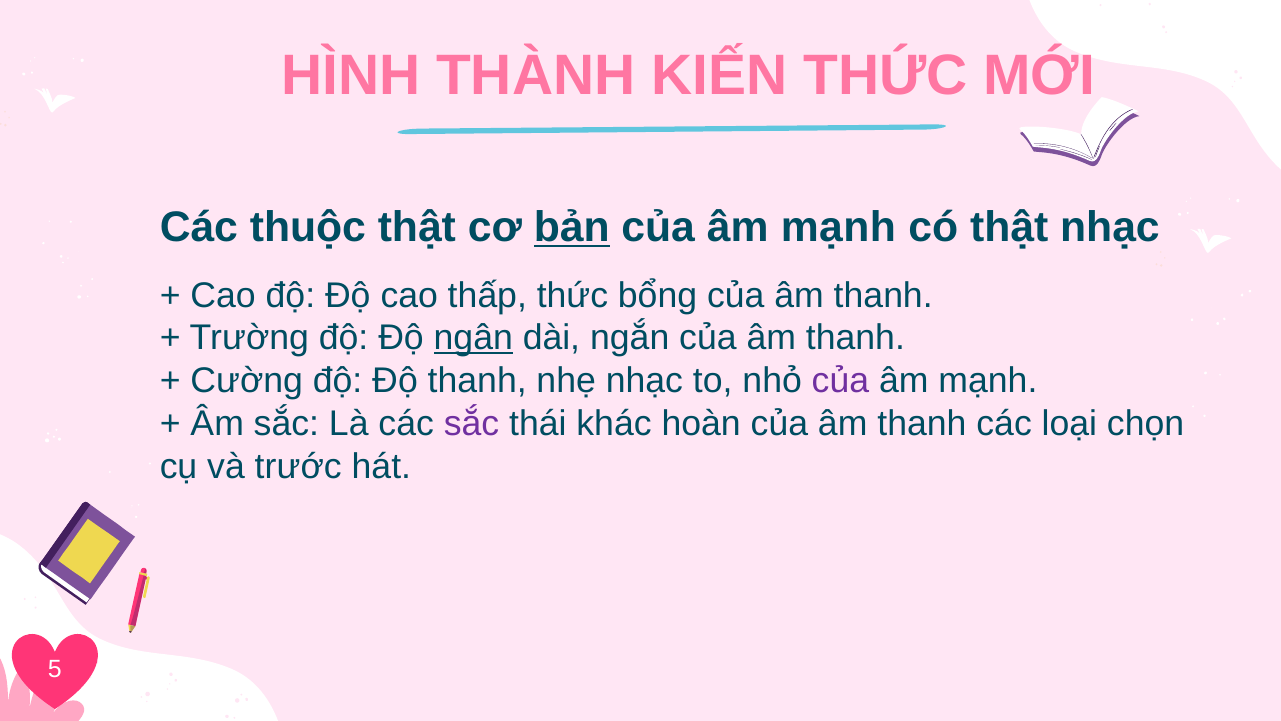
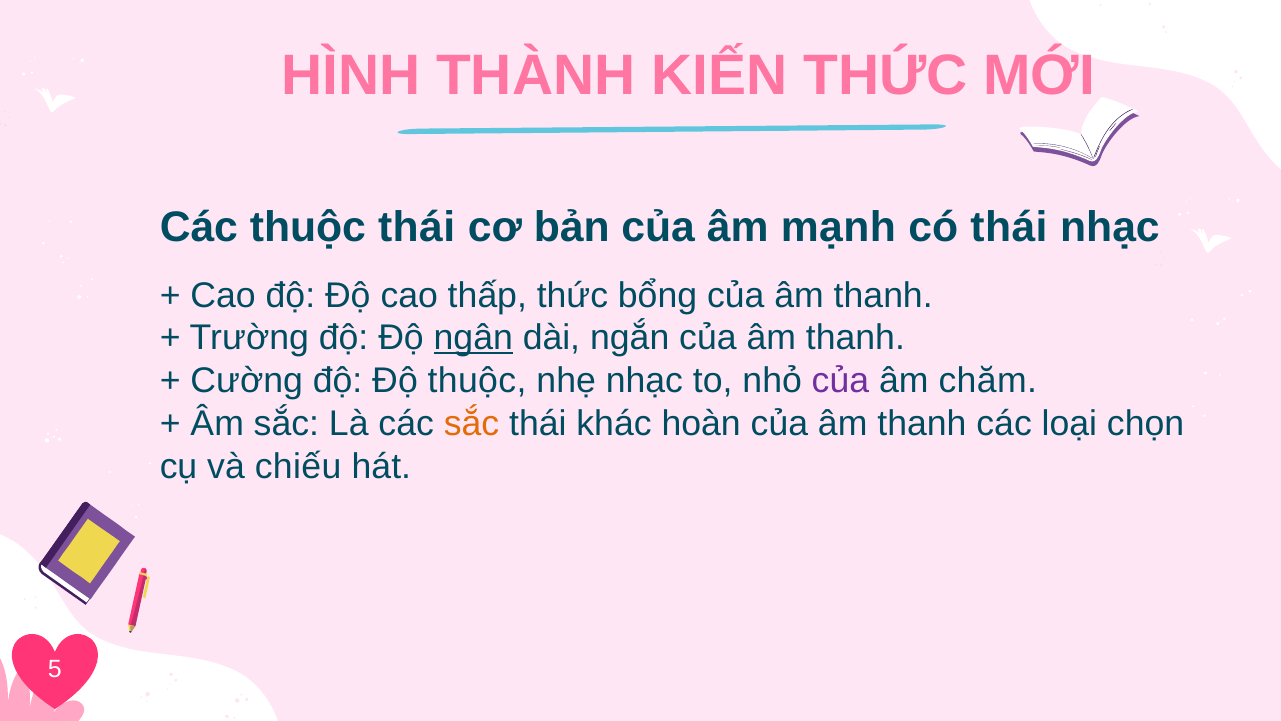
thuộc thật: thật -> thái
bản underline: present -> none
có thật: thật -> thái
Độ thanh: thanh -> thuộc
mạnh at (988, 381): mạnh -> chăm
sắc at (472, 423) colour: purple -> orange
trước: trước -> chiếu
